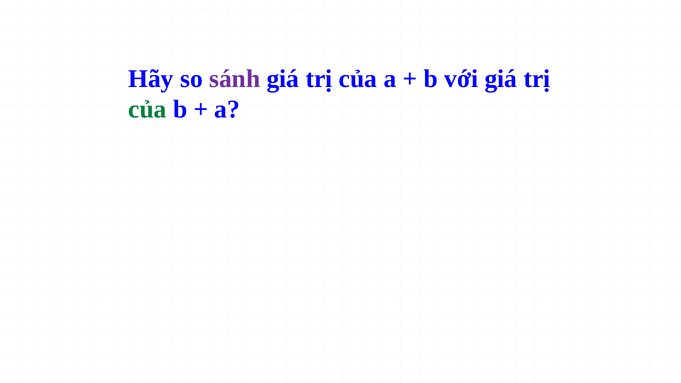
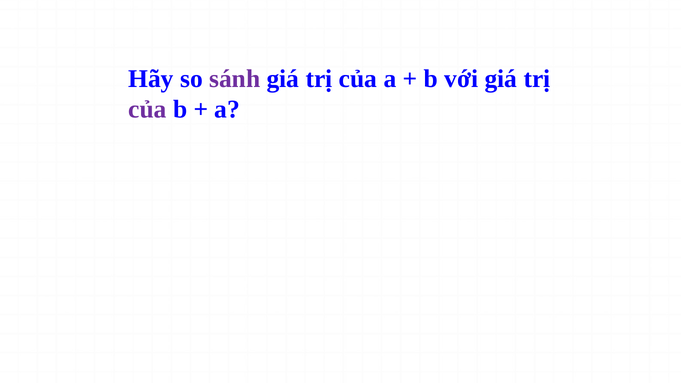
của at (148, 110) colour: green -> purple
